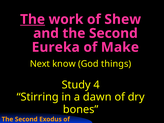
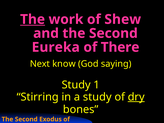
Make: Make -> There
things: things -> saying
4: 4 -> 1
a dawn: dawn -> study
dry underline: none -> present
